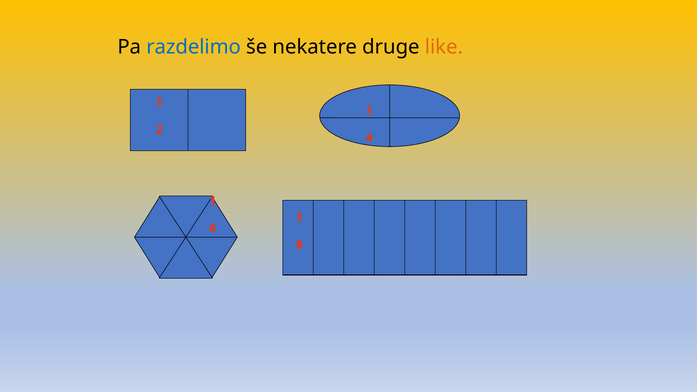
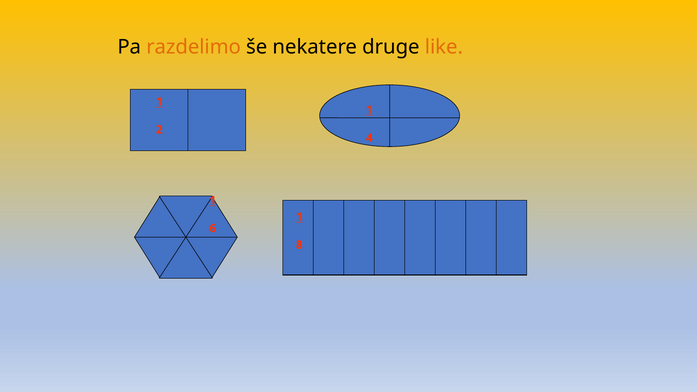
razdelimo colour: blue -> orange
